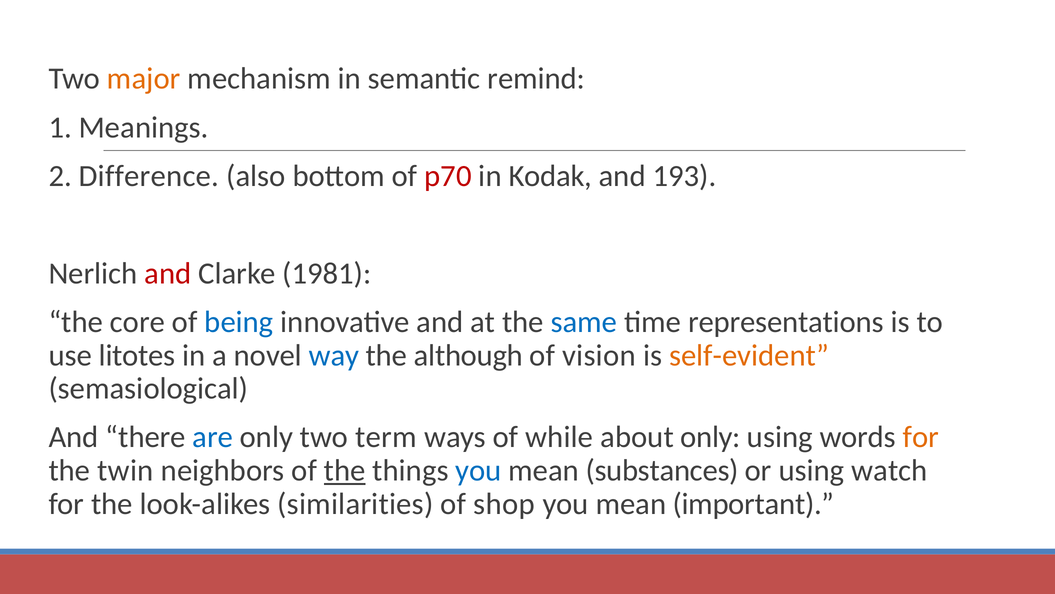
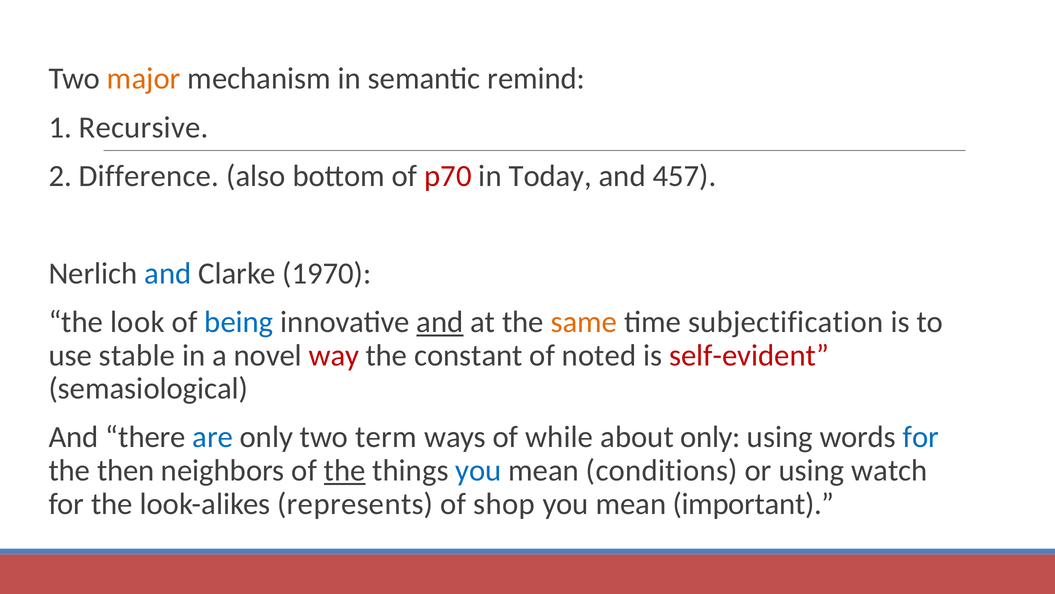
Meanings: Meanings -> Recursive
Kodak: Kodak -> Today
193: 193 -> 457
and at (168, 273) colour: red -> blue
1981: 1981 -> 1970
core: core -> look
and at (440, 322) underline: none -> present
same colour: blue -> orange
representations: representations -> subjectification
litotes: litotes -> stable
way colour: blue -> red
although: although -> constant
vision: vision -> noted
self-evident colour: orange -> red
for at (921, 437) colour: orange -> blue
twin: twin -> then
substances: substances -> conditions
similarities: similarities -> represents
